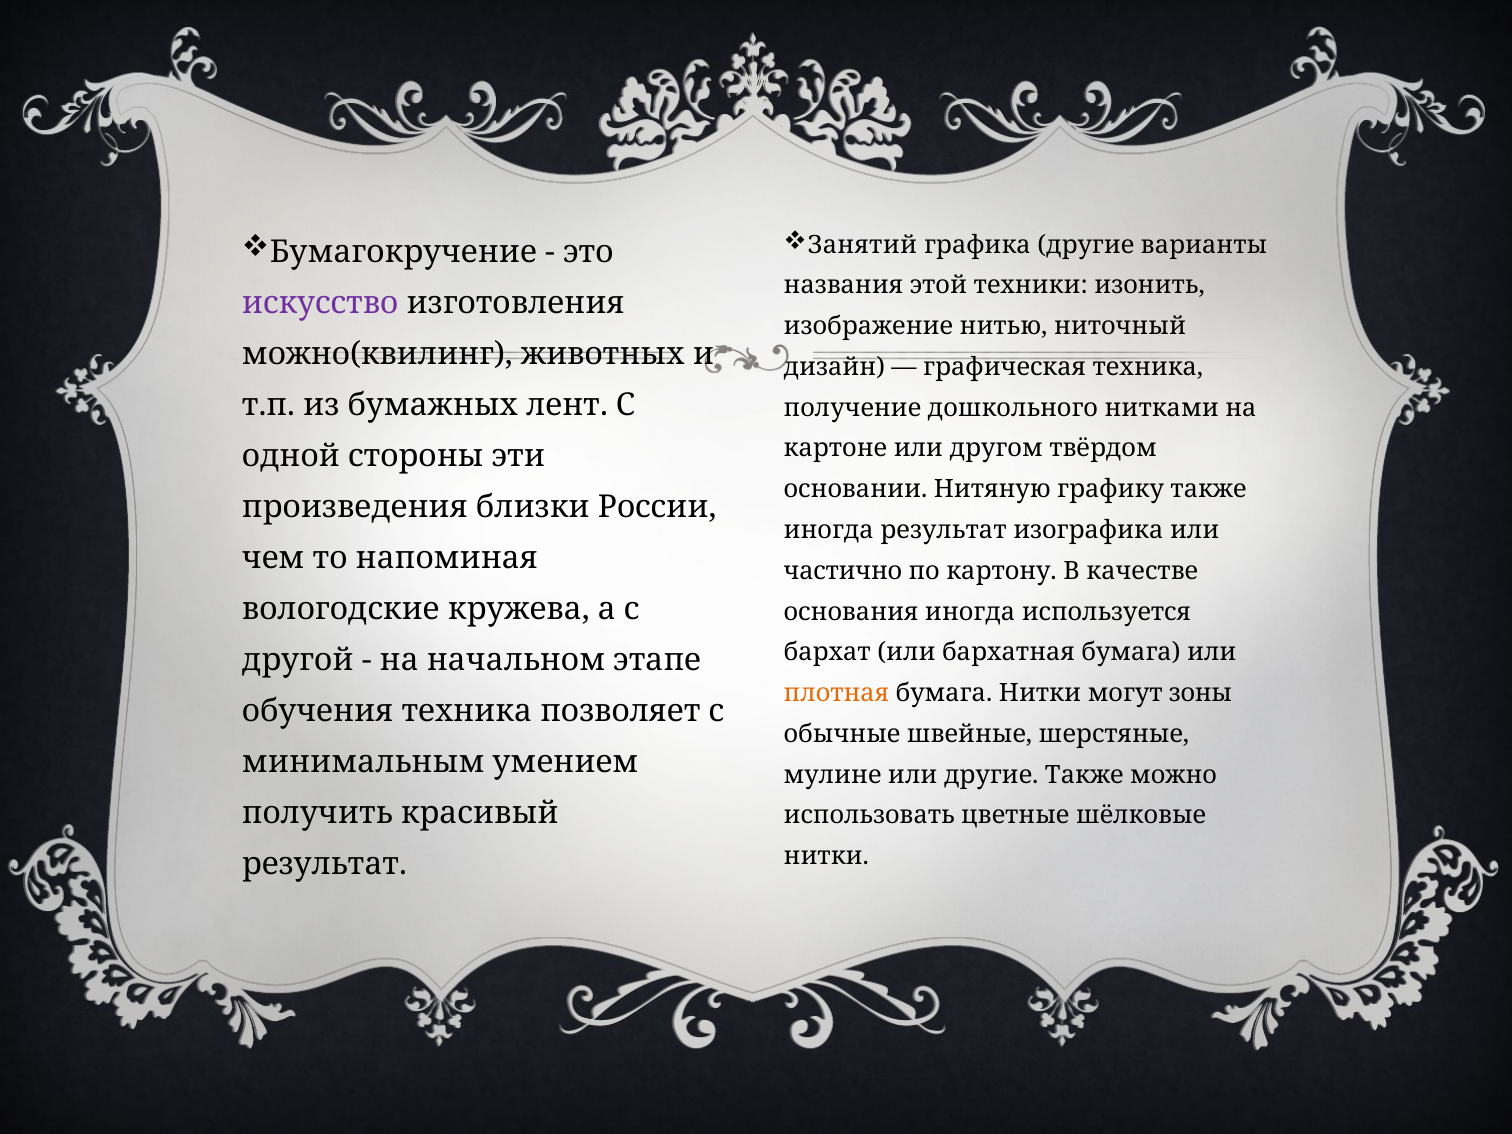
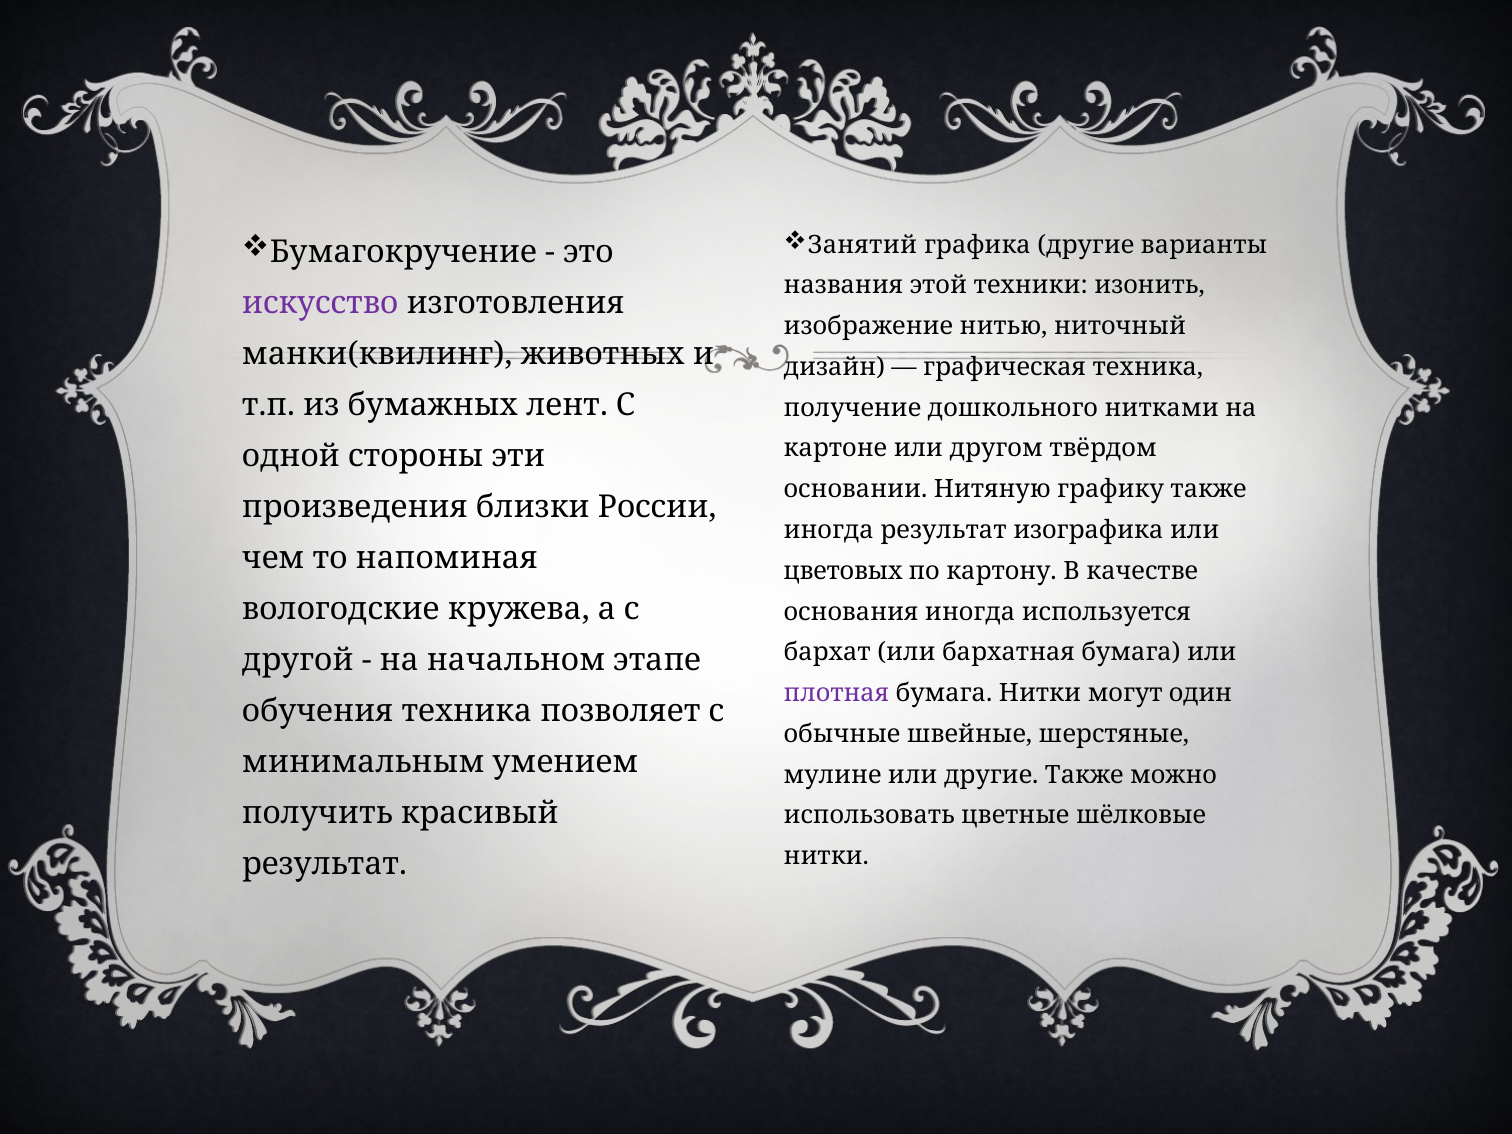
можно(квилинг: можно(квилинг -> манки(квилинг
частично: частично -> цветовых
плотная colour: orange -> purple
зоны: зоны -> один
